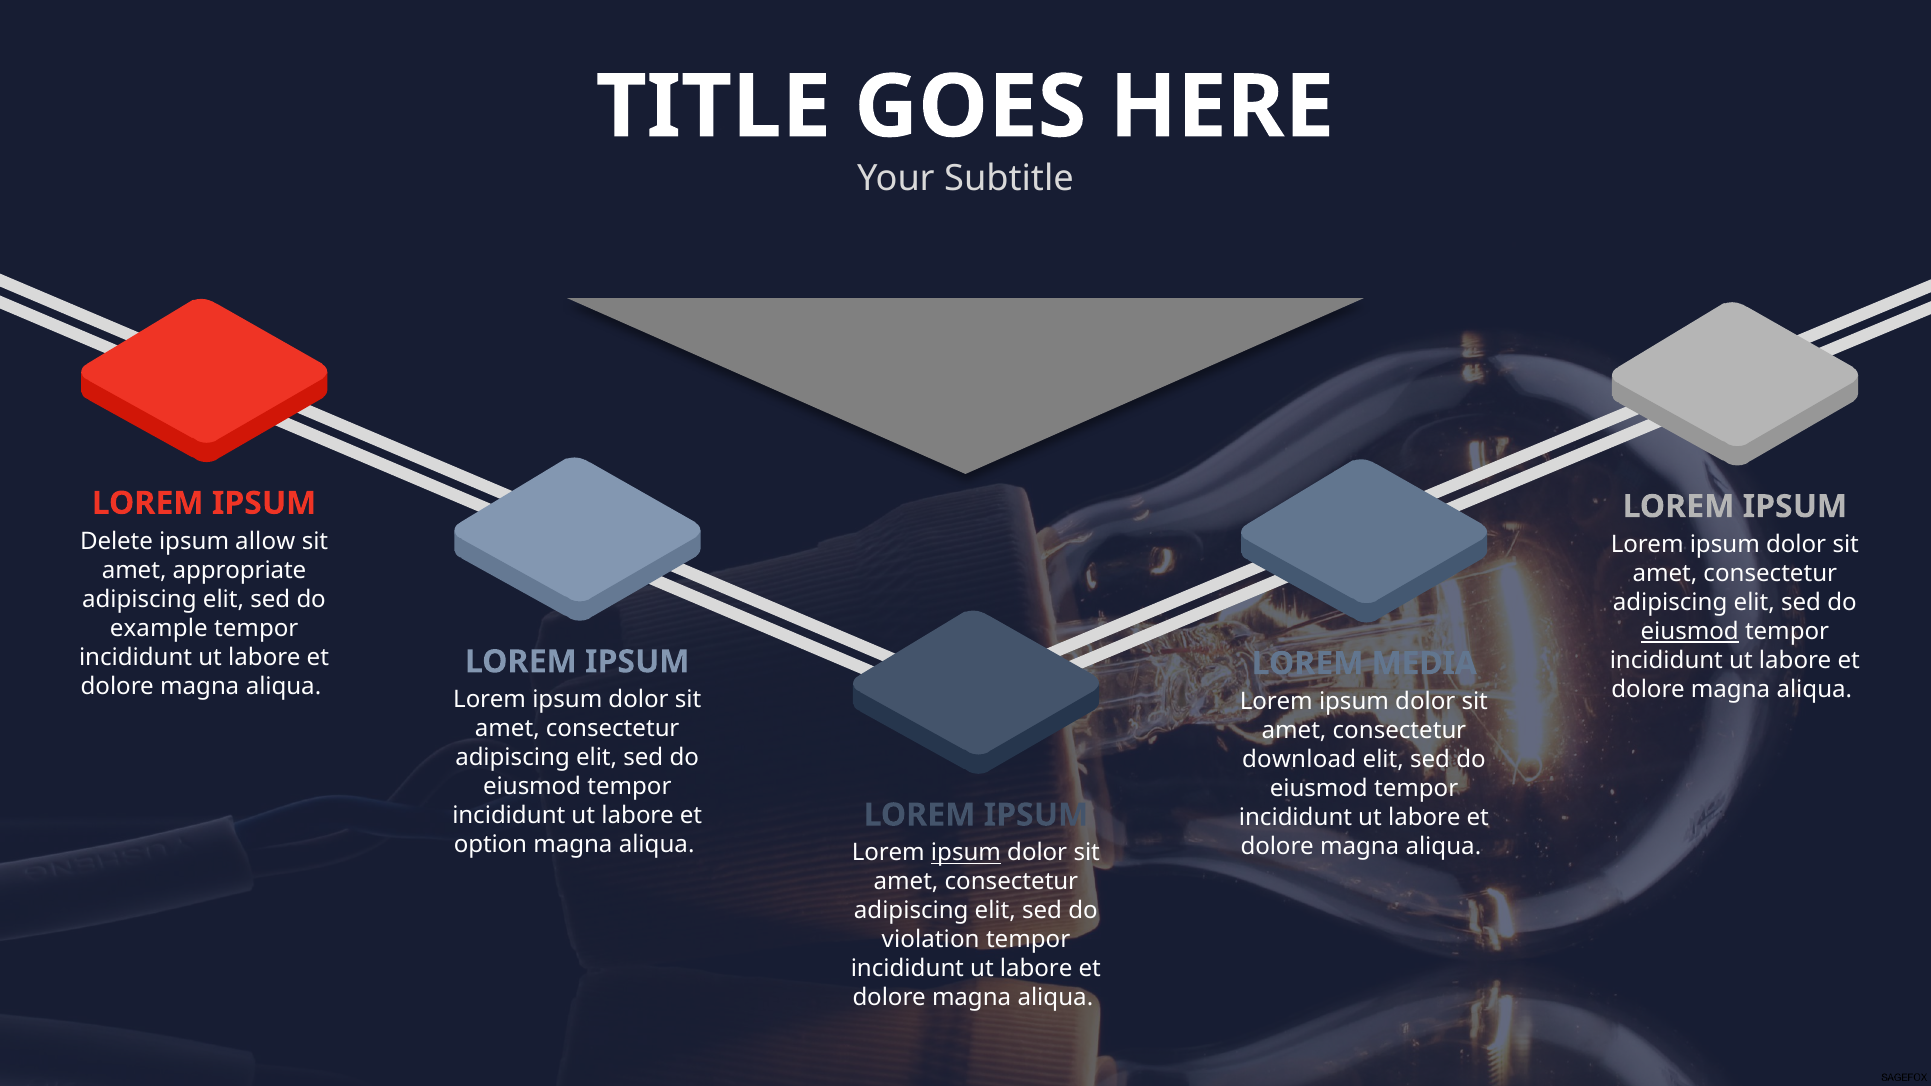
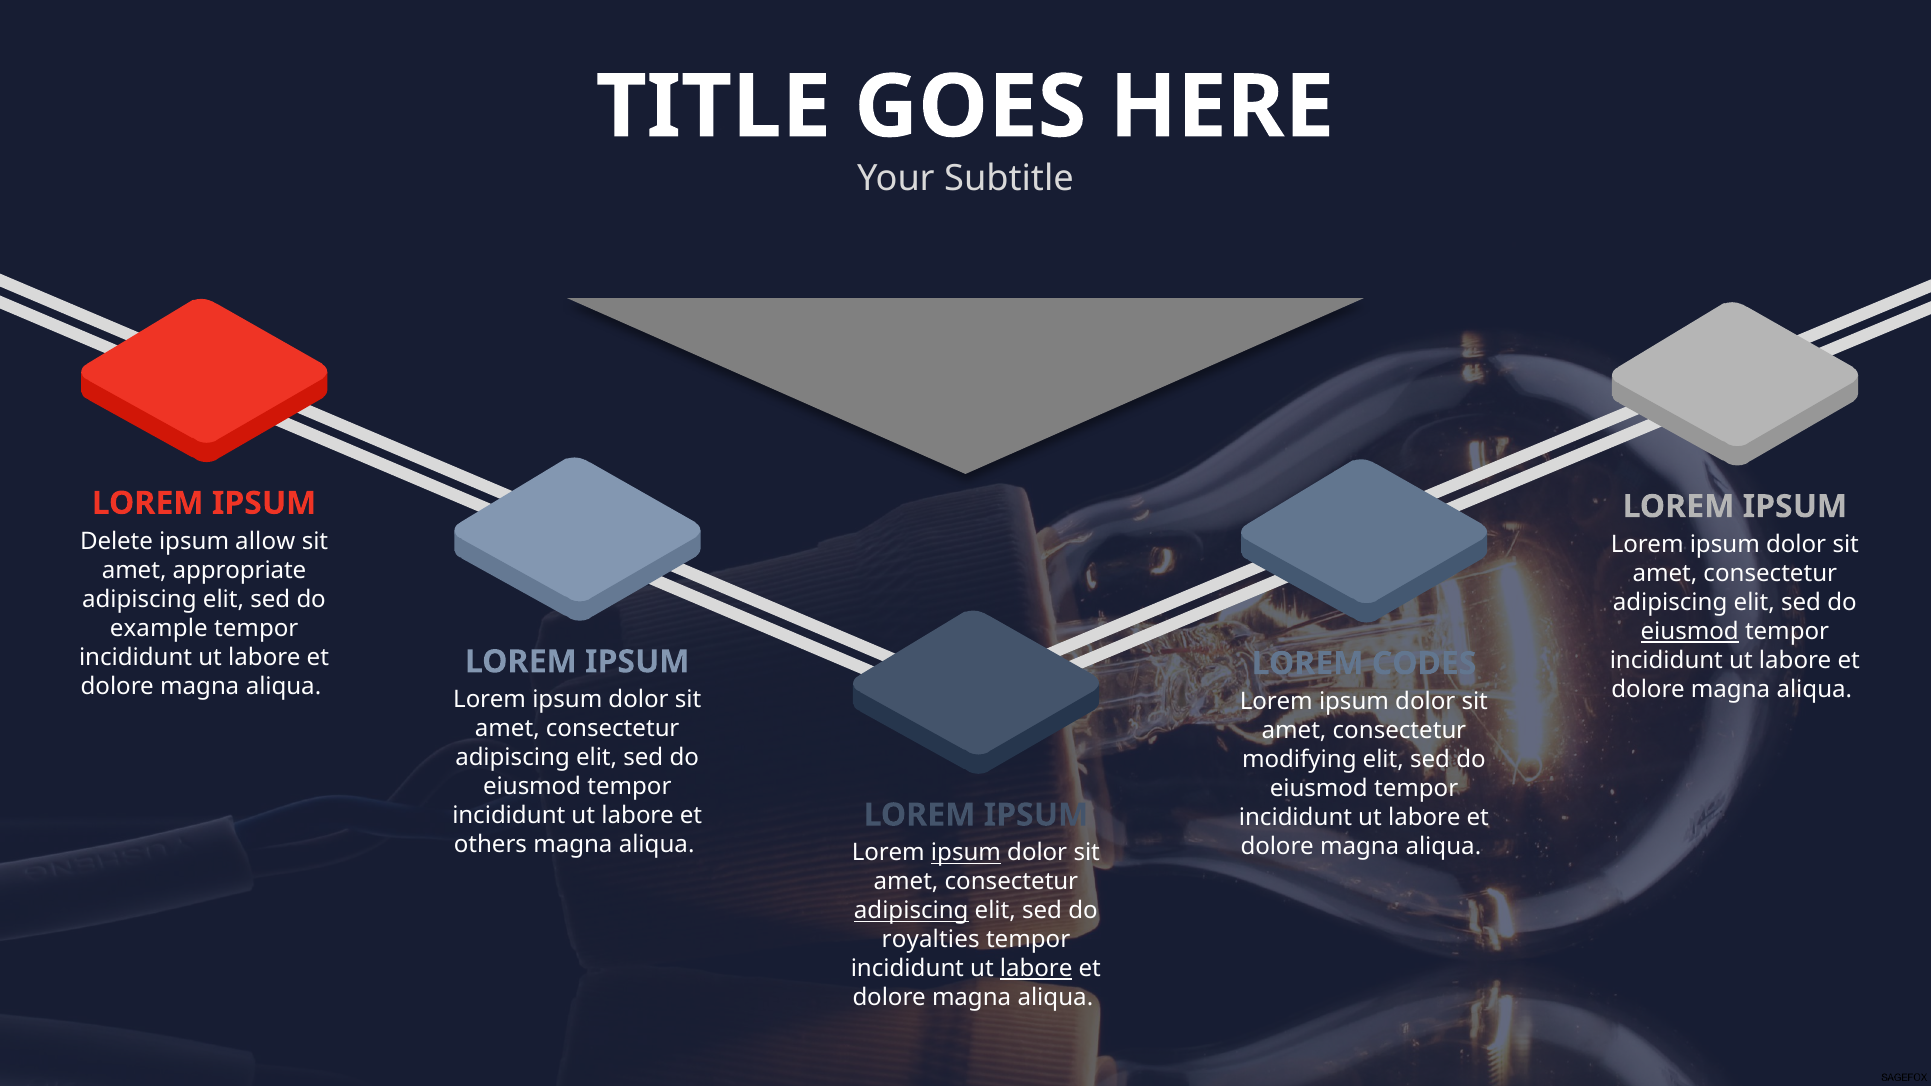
MEDIA: MEDIA -> CODES
download: download -> modifying
option: option -> others
adipiscing at (911, 911) underline: none -> present
violation: violation -> royalties
labore at (1036, 969) underline: none -> present
